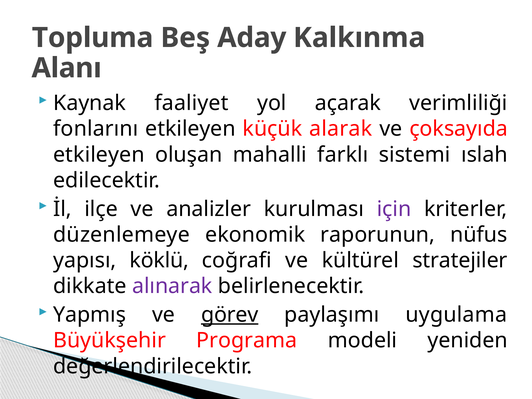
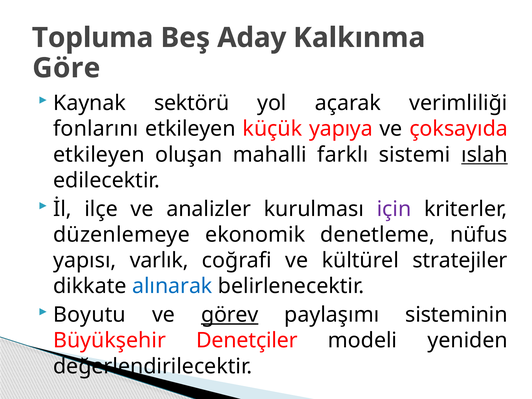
Alanı: Alanı -> Göre
faaliyet: faaliyet -> sektörü
alarak: alarak -> yapıya
ıslah underline: none -> present
raporunun: raporunun -> denetleme
köklü: köklü -> varlık
alınarak colour: purple -> blue
Yapmış: Yapmış -> Boyutu
uygulama: uygulama -> sisteminin
Programa: Programa -> Denetçiler
